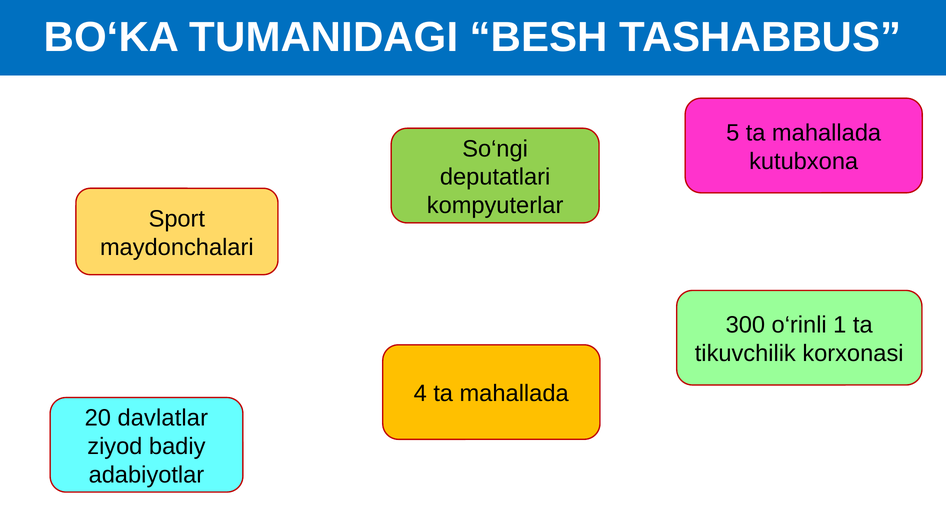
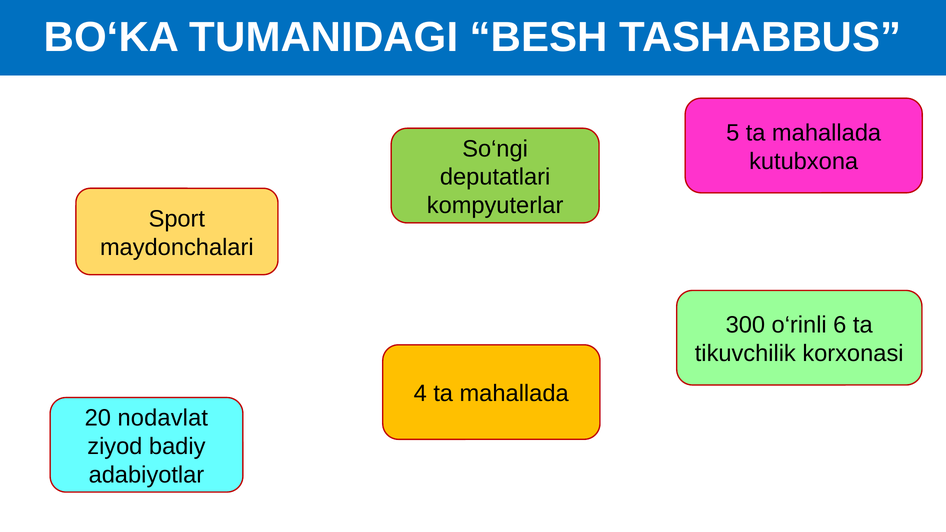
1: 1 -> 6
davlatlar: davlatlar -> nodavlat
